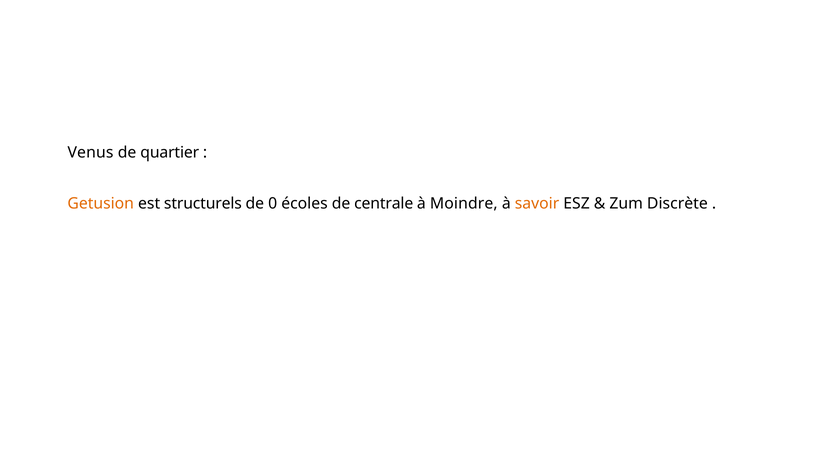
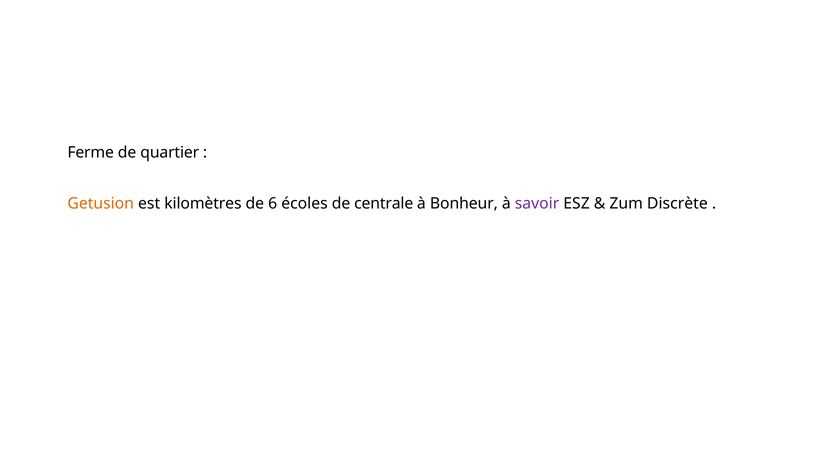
Venus: Venus -> Ferme
structurels: structurels -> kilomètres
0: 0 -> 6
Moindre: Moindre -> Bonheur
savoir colour: orange -> purple
